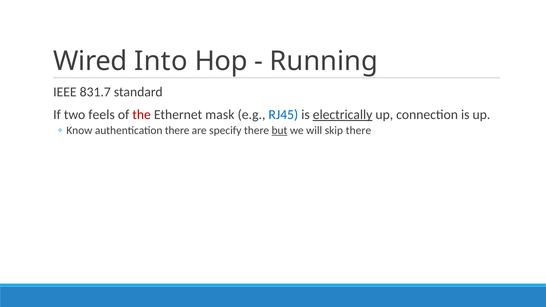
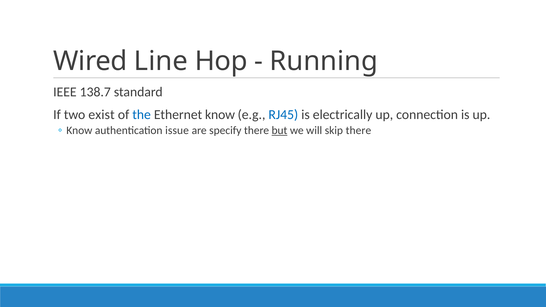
Into: Into -> Line
831.7: 831.7 -> 138.7
feels: feels -> exist
the colour: red -> blue
Ethernet mask: mask -> know
electrically underline: present -> none
authentication there: there -> issue
